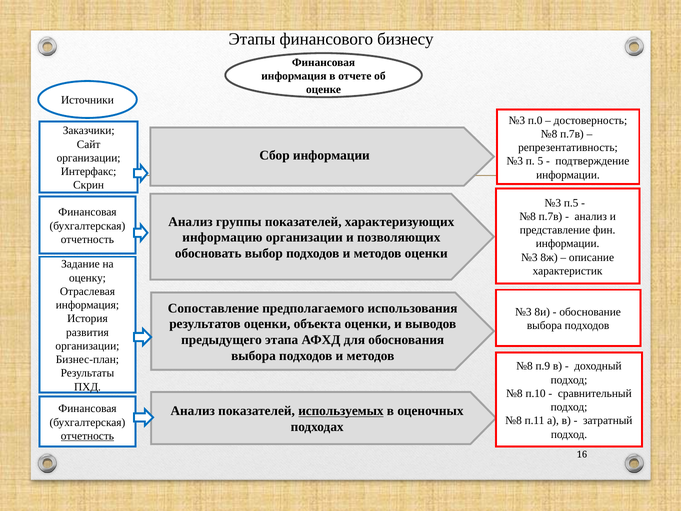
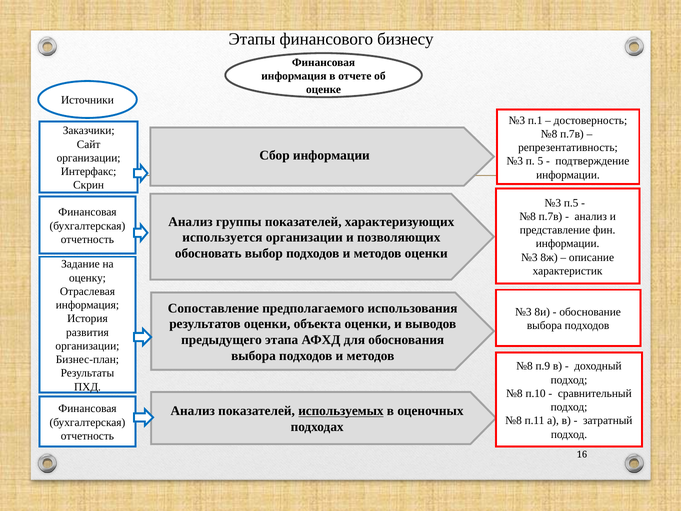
п.0: п.0 -> п.1
информацию: информацию -> используется
отчетность at (87, 436) underline: present -> none
